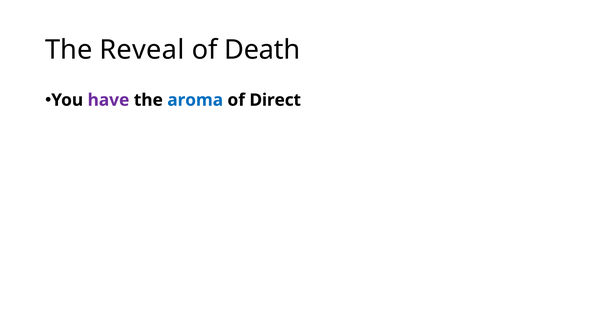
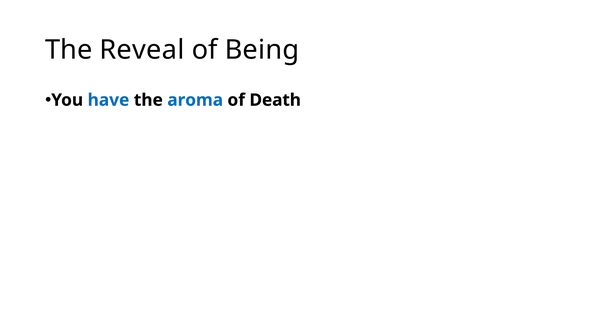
Death: Death -> Being
have colour: purple -> blue
Direct: Direct -> Death
